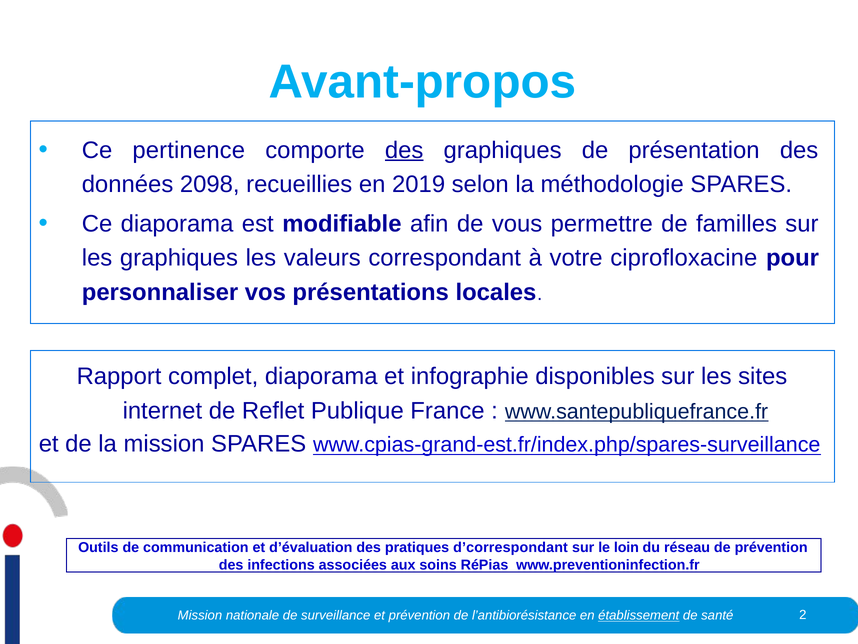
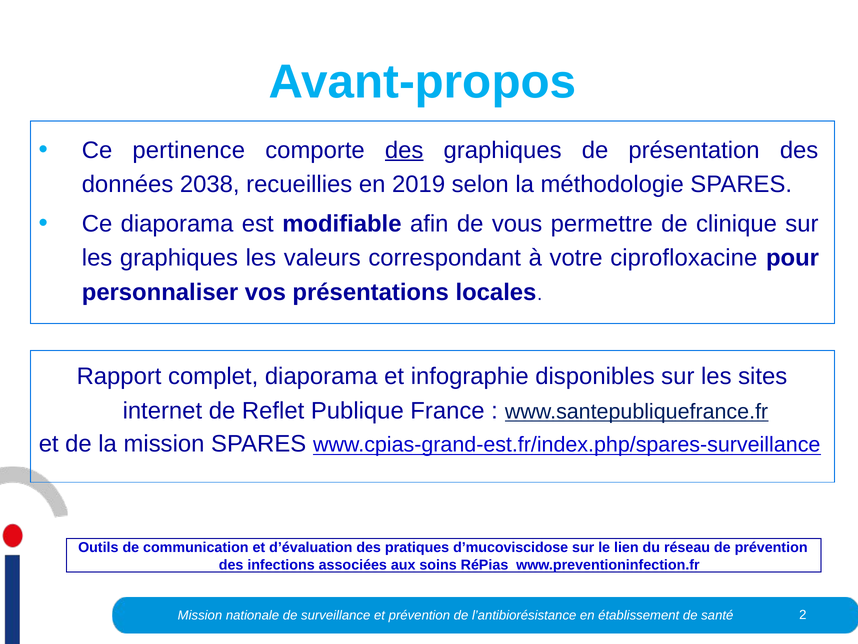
2098: 2098 -> 2038
familles: familles -> clinique
d’correspondant: d’correspondant -> d’mucoviscidose
loin: loin -> lien
établissement underline: present -> none
